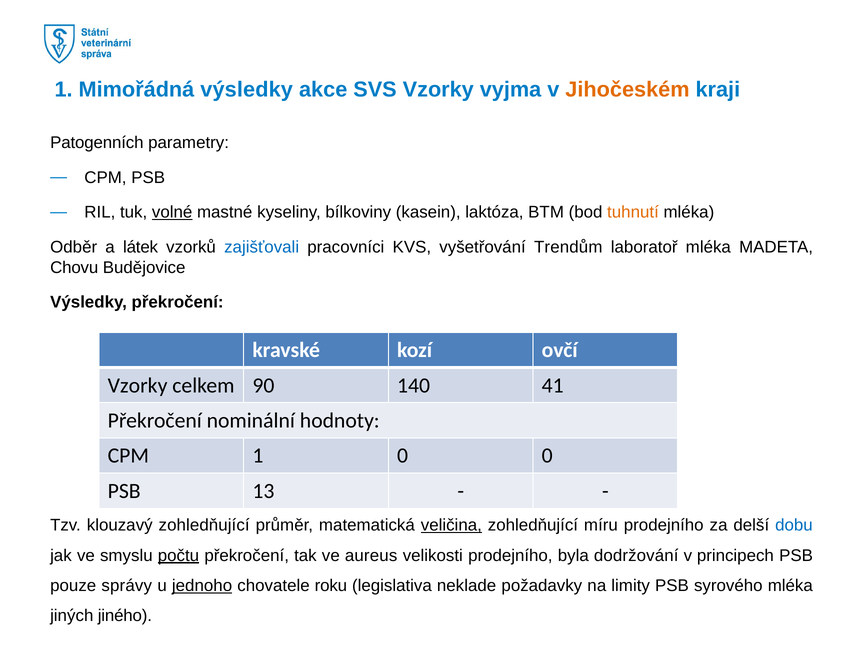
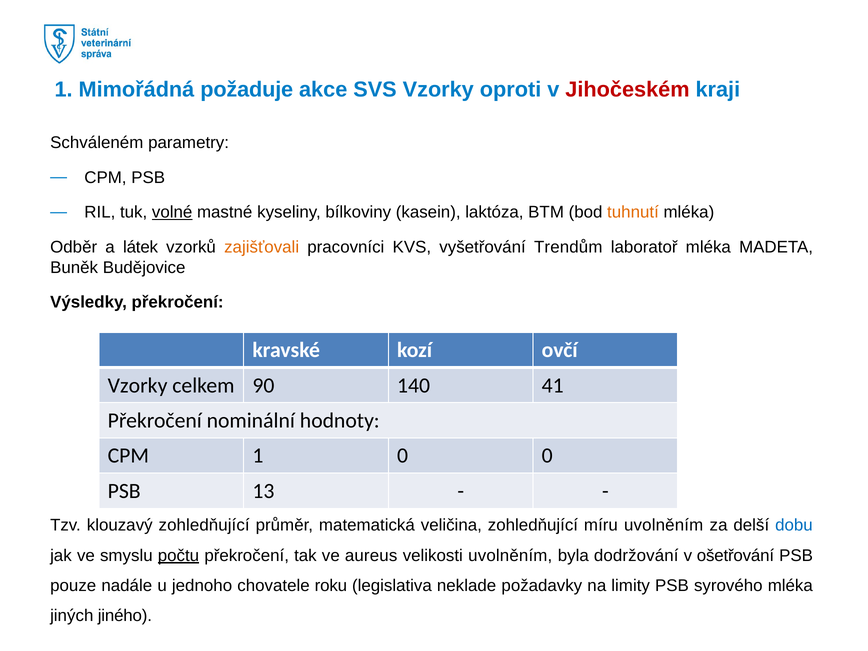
Mimořádná výsledky: výsledky -> požaduje
vyjma: vyjma -> oproti
Jihočeském colour: orange -> red
Patogenních: Patogenních -> Schváleném
zajišťovali colour: blue -> orange
Chovu: Chovu -> Buněk
veličina underline: present -> none
míru prodejního: prodejního -> uvolněním
velikosti prodejního: prodejního -> uvolněním
principech: principech -> ošetřování
správy: správy -> nadále
jednoho underline: present -> none
